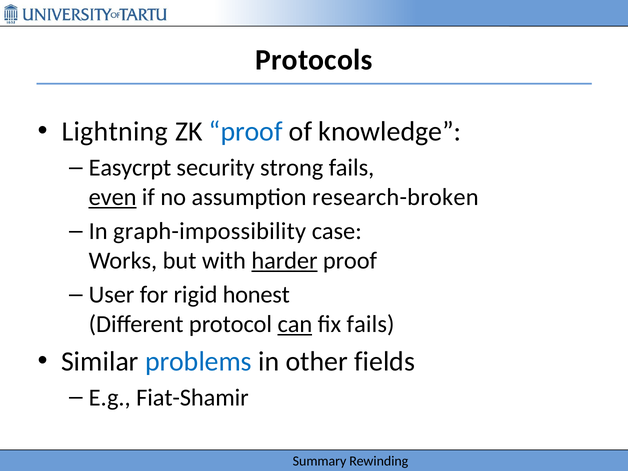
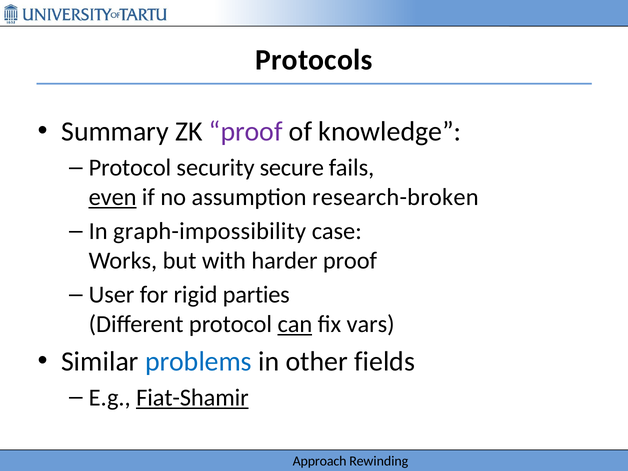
Lightning: Lightning -> Summary
proof at (246, 132) colour: blue -> purple
Easycrpt at (130, 168): Easycrpt -> Protocol
strong: strong -> secure
harder underline: present -> none
honest: honest -> parties
fix fails: fails -> vars
Fiat-Shamir underline: none -> present
Summary: Summary -> Approach
